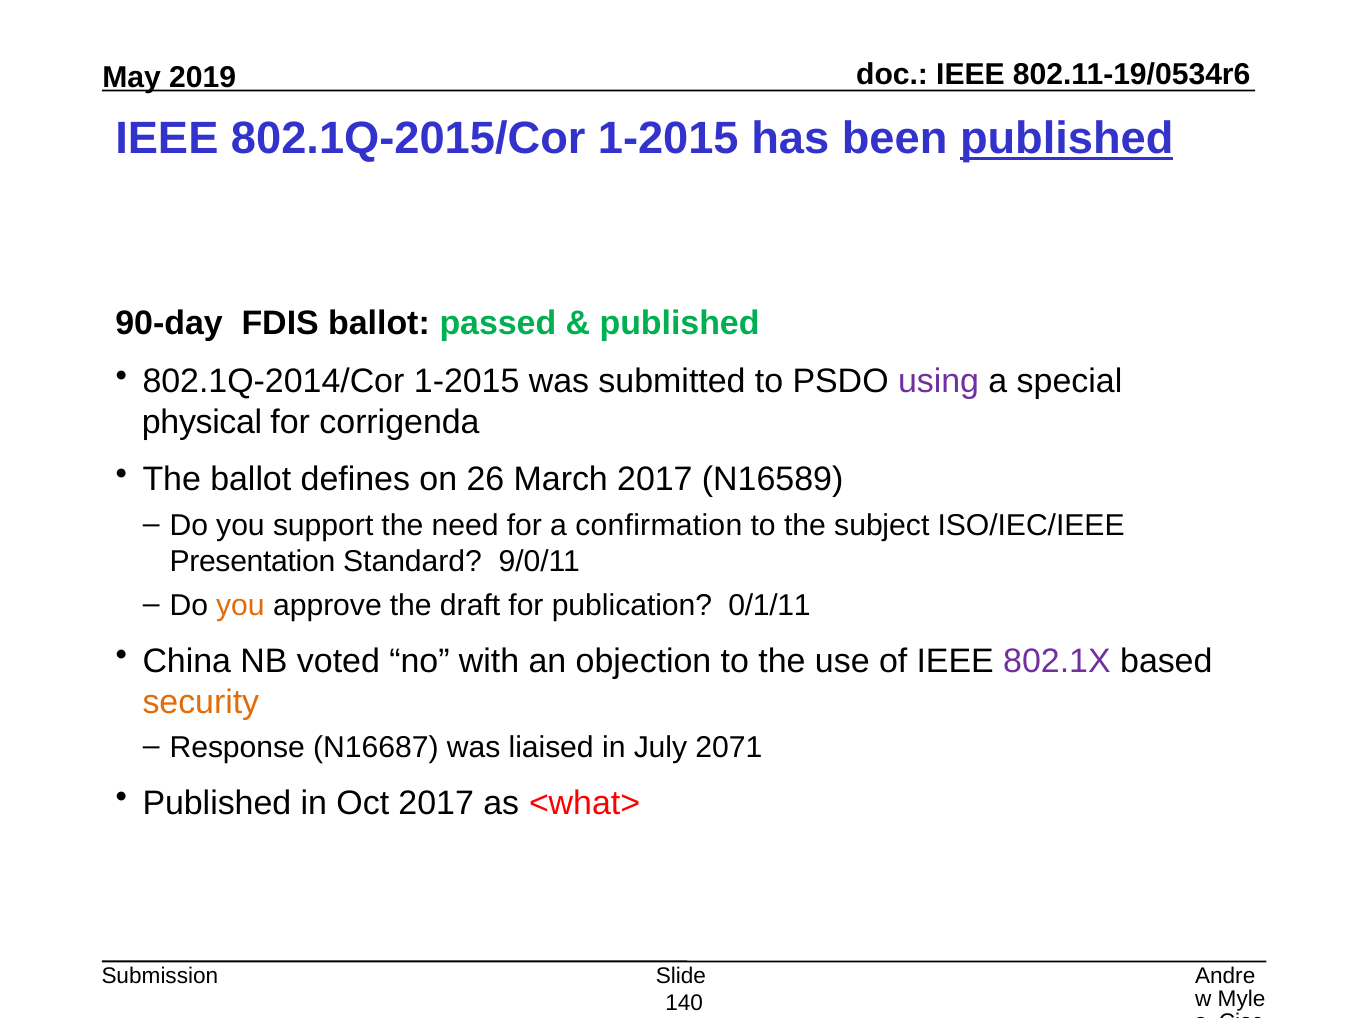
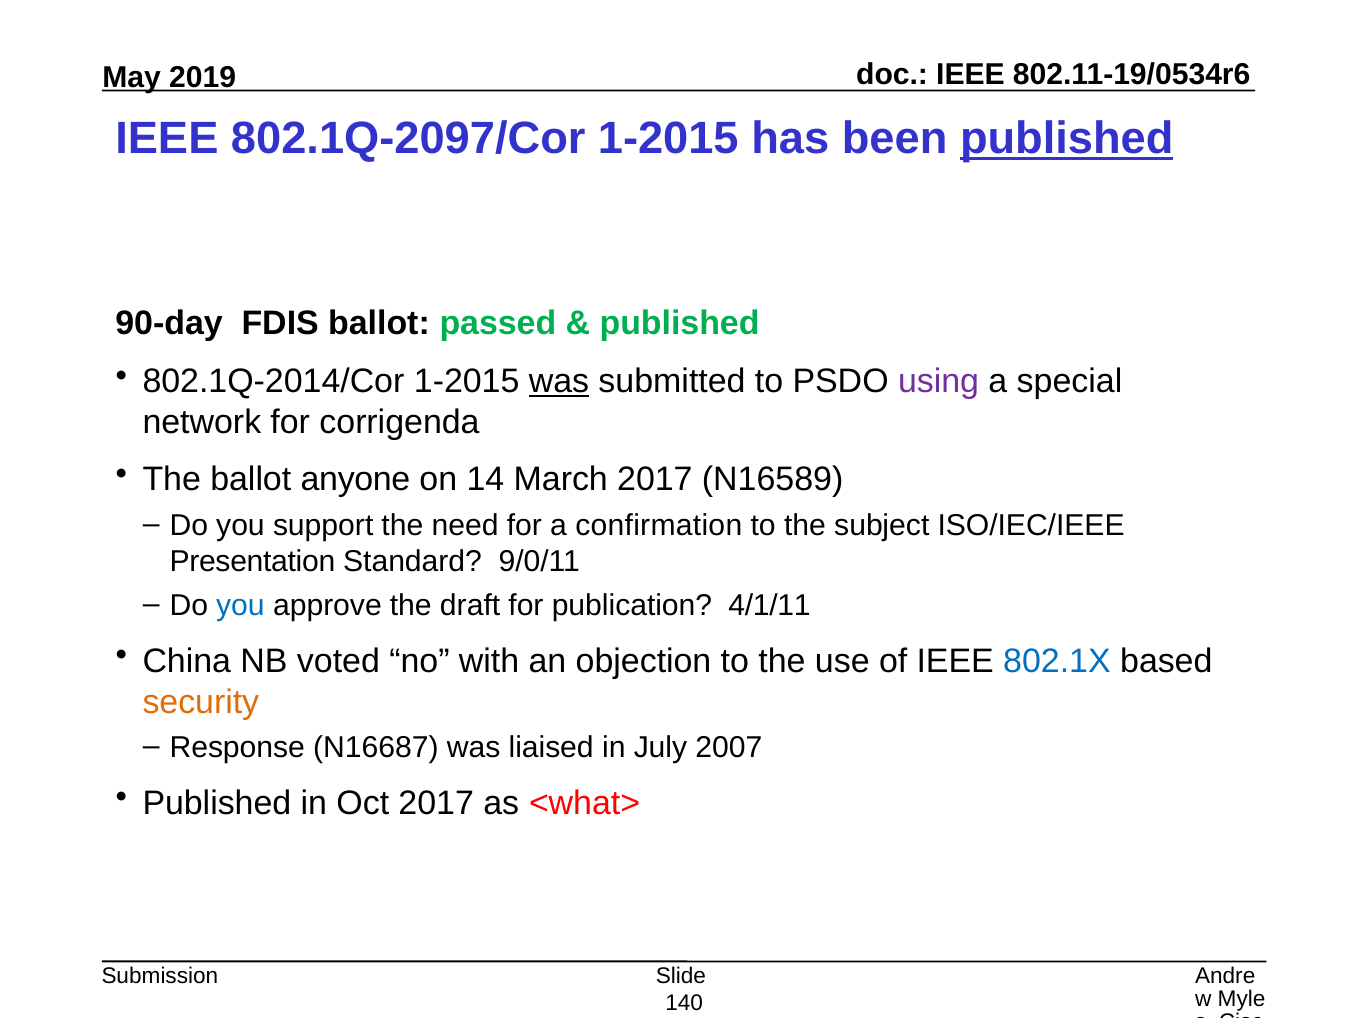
802.1Q-2015/Cor: 802.1Q-2015/Cor -> 802.1Q-2097/Cor
was at (559, 381) underline: none -> present
physical: physical -> network
defines: defines -> anyone
26: 26 -> 14
you at (240, 605) colour: orange -> blue
0/1/11: 0/1/11 -> 4/1/11
802.1X colour: purple -> blue
2071: 2071 -> 2007
